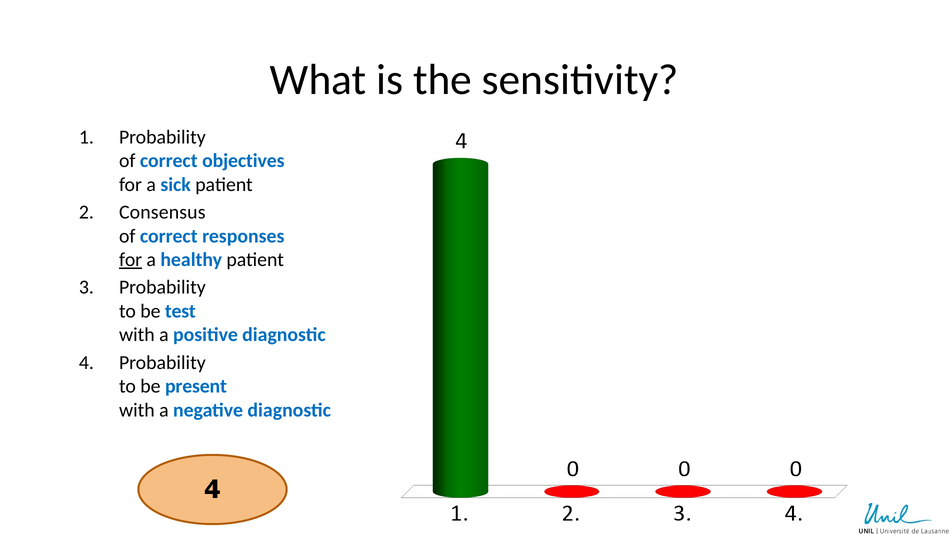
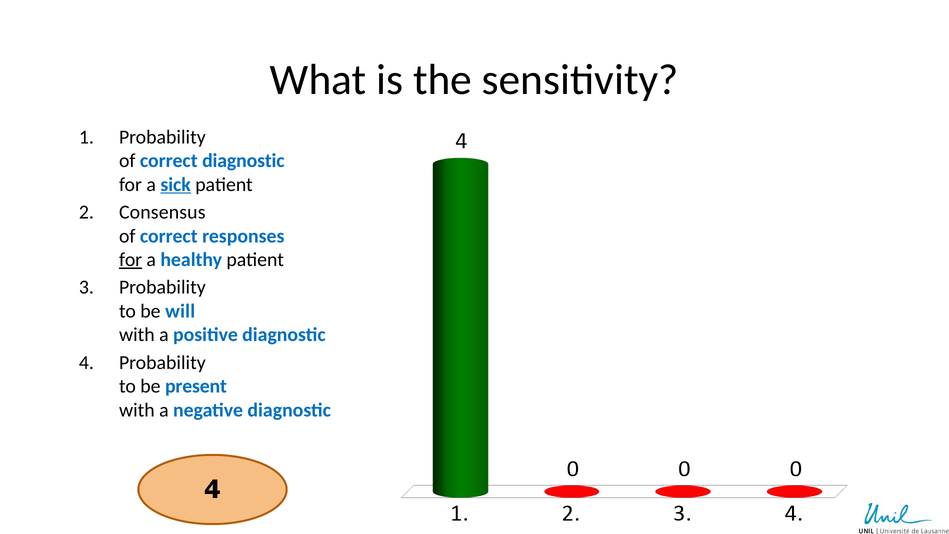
correct objectives: objectives -> diagnostic
sick underline: none -> present
test: test -> will
